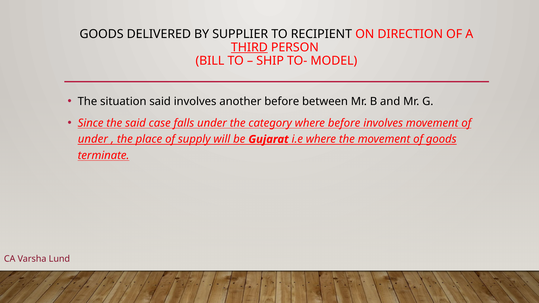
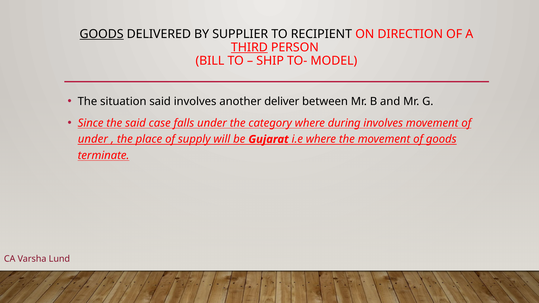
GOODS at (102, 34) underline: none -> present
another before: before -> deliver
where before: before -> during
